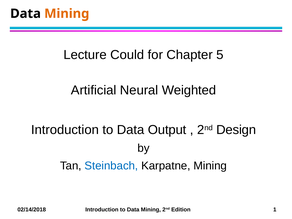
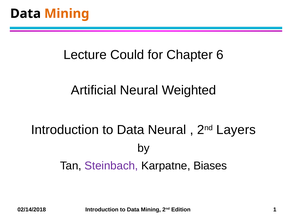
5: 5 -> 6
Data Output: Output -> Neural
Design: Design -> Layers
Steinbach colour: blue -> purple
Karpatne Mining: Mining -> Biases
